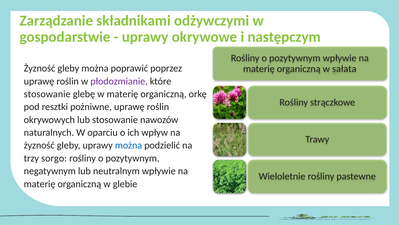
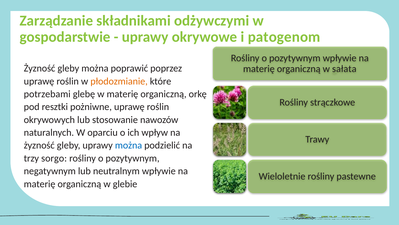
następczym: następczym -> patogenom
płodozmianie colour: purple -> orange
stosowanie at (47, 94): stosowanie -> potrzebami
